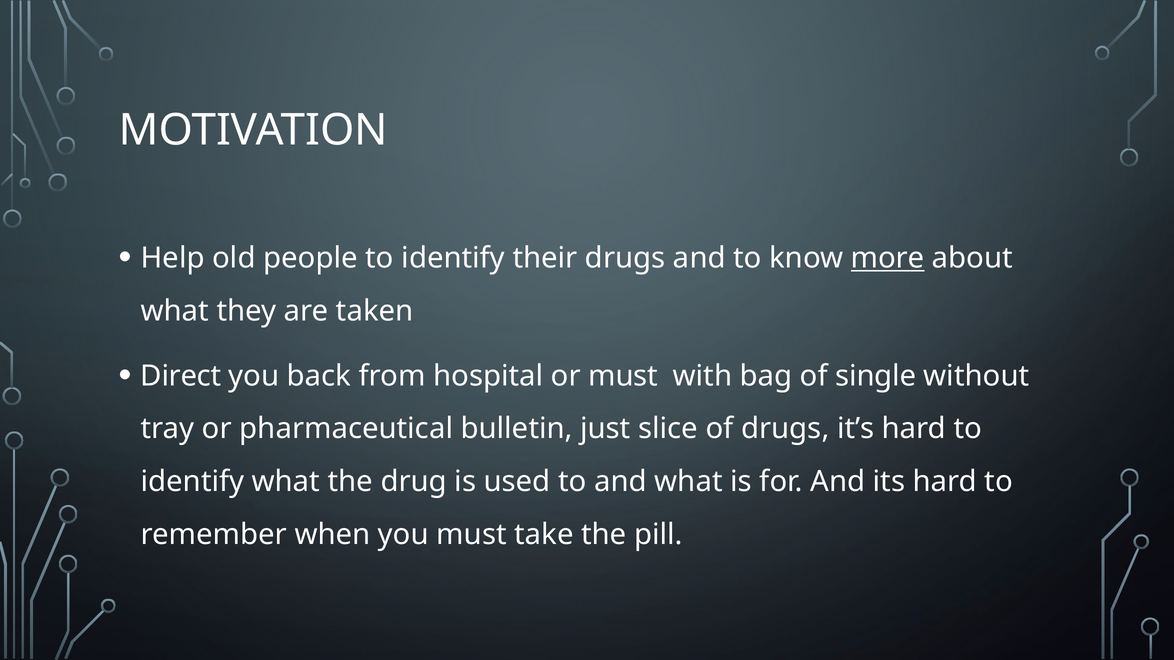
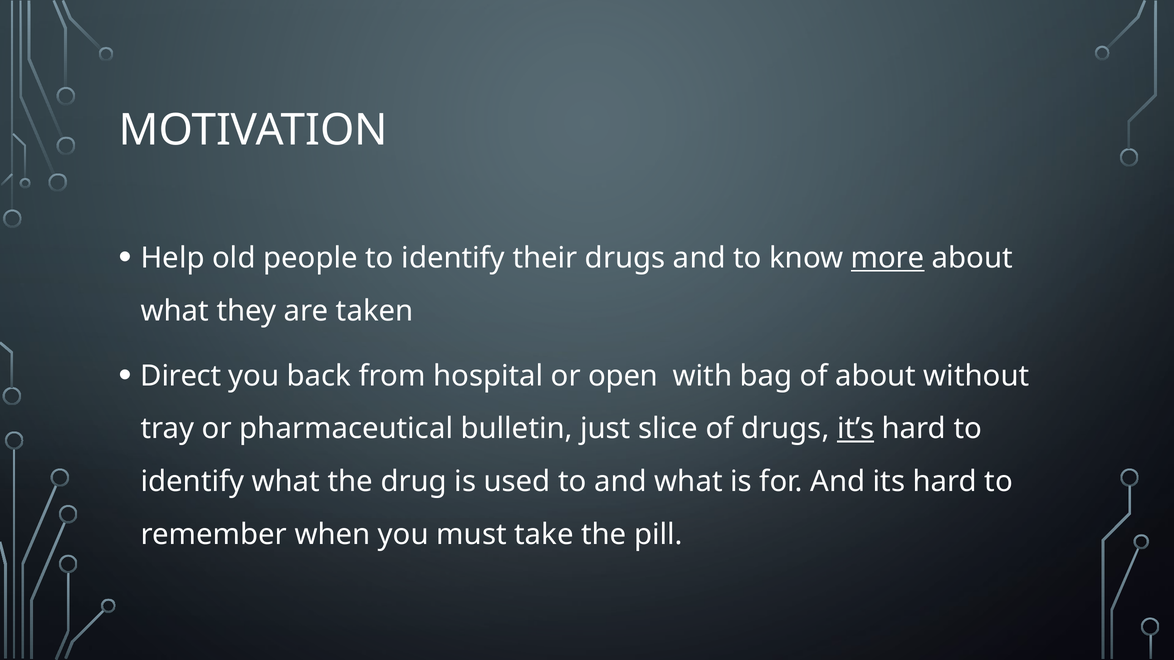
or must: must -> open
of single: single -> about
it’s underline: none -> present
